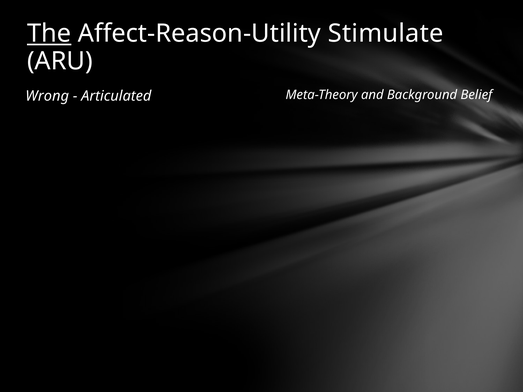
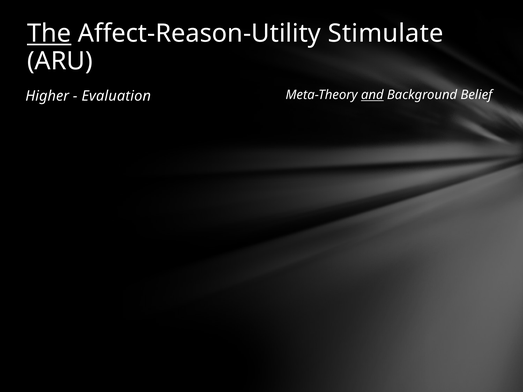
Wrong: Wrong -> Higher
Articulated: Articulated -> Evaluation
and underline: none -> present
